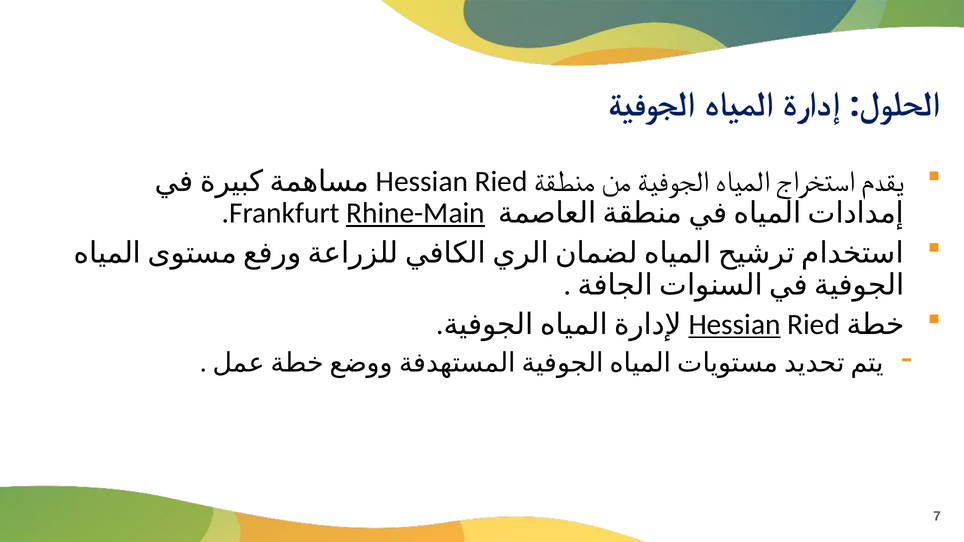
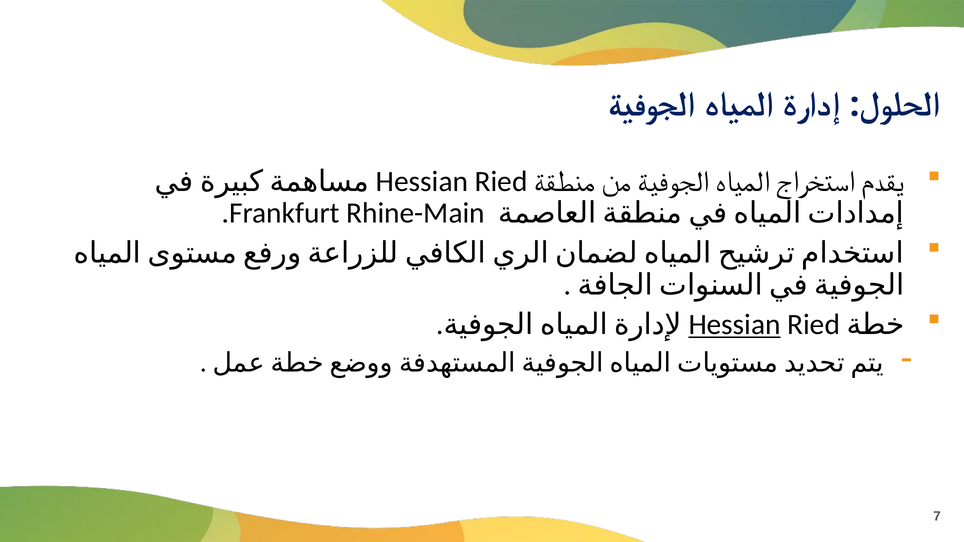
Rhine-Main underline: present -> none
